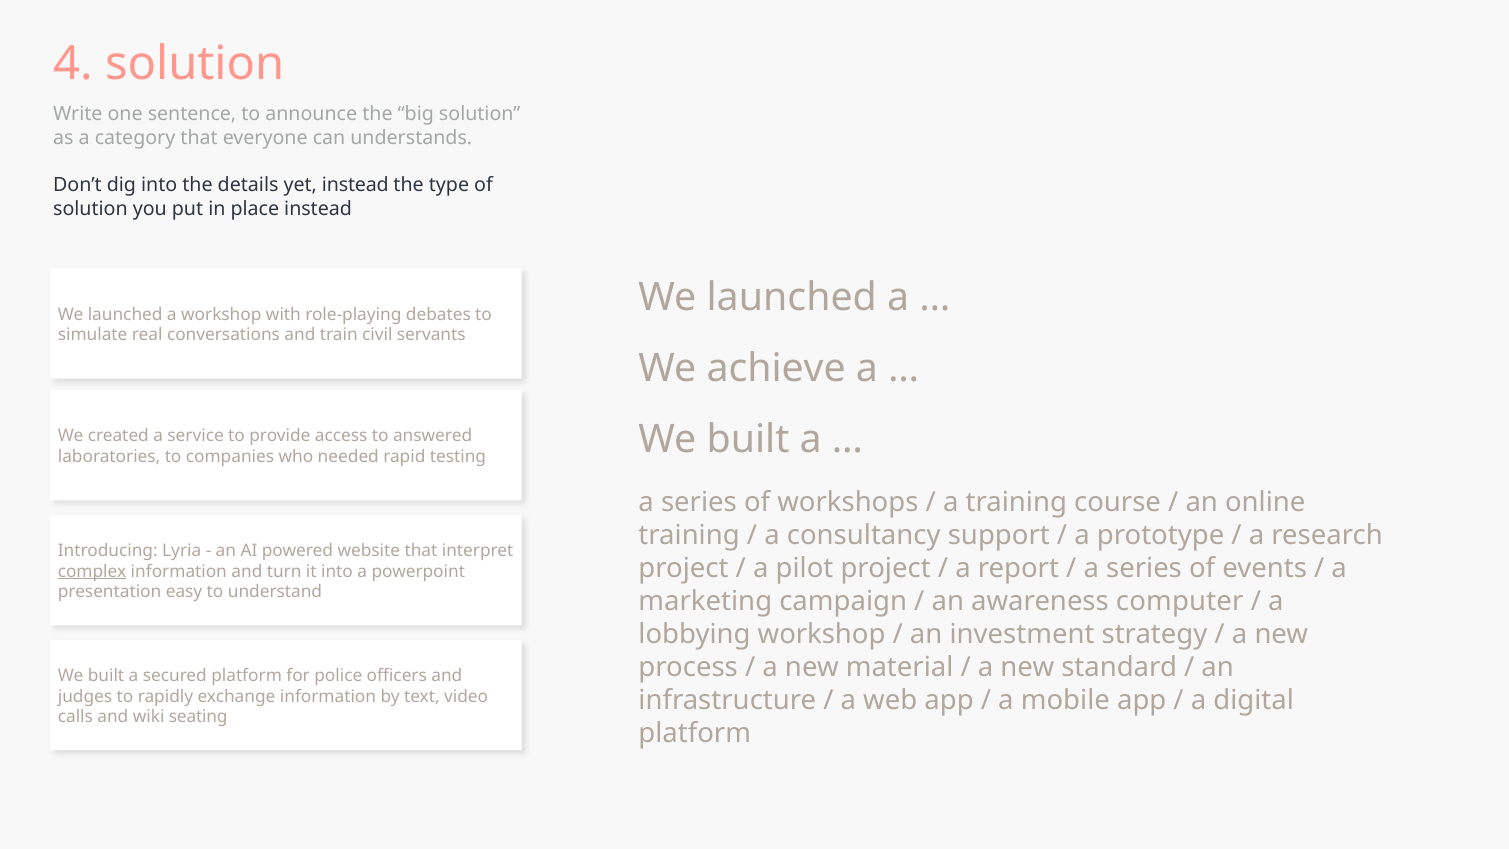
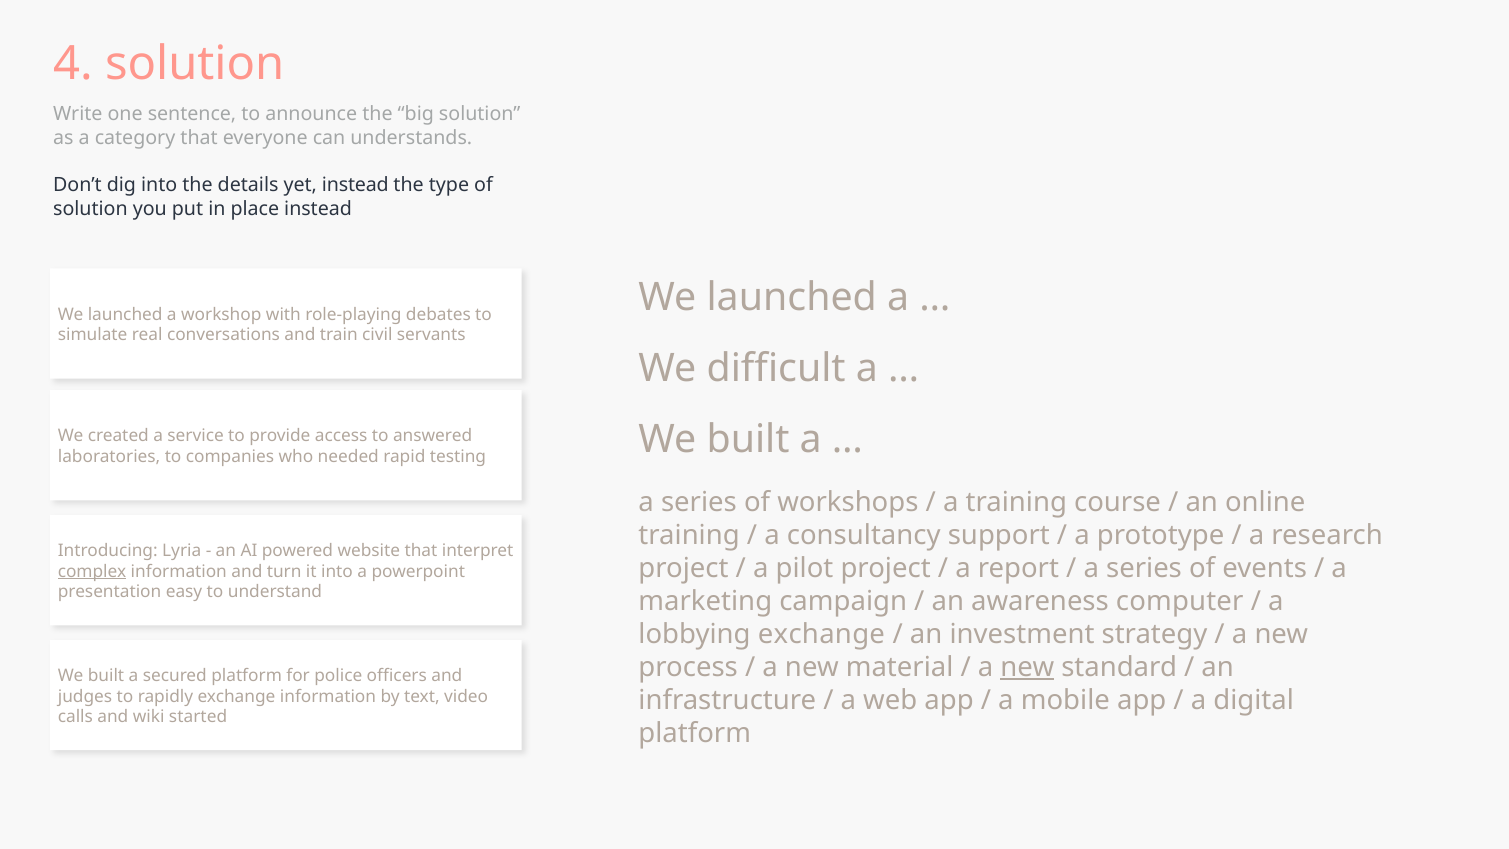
achieve: achieve -> difficult
lobbying workshop: workshop -> exchange
new at (1027, 667) underline: none -> present
seating: seating -> started
